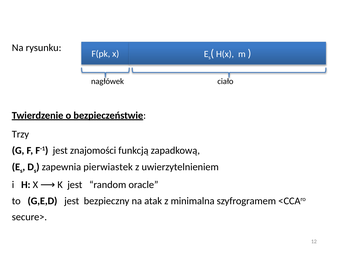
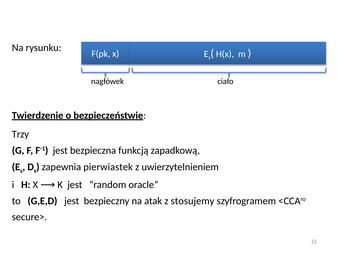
znajomości: znajomości -> bezpieczna
minimalna: minimalna -> stosujemy
